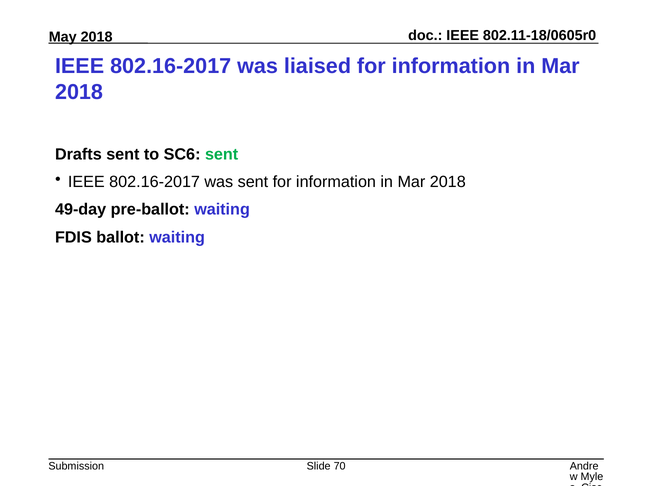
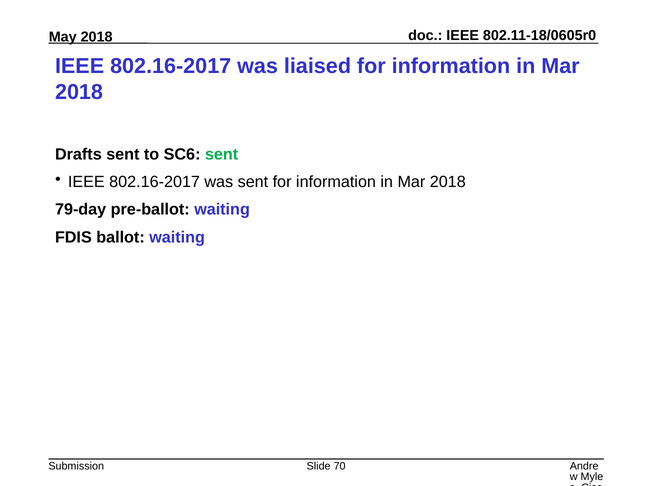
49-day: 49-day -> 79-day
